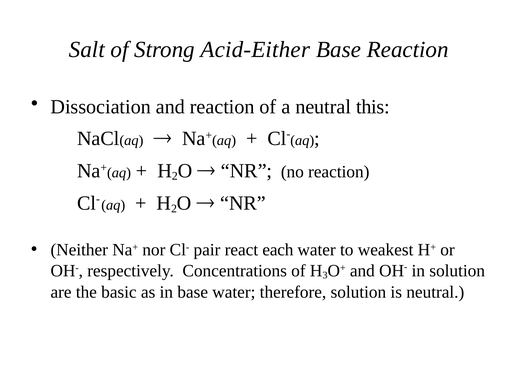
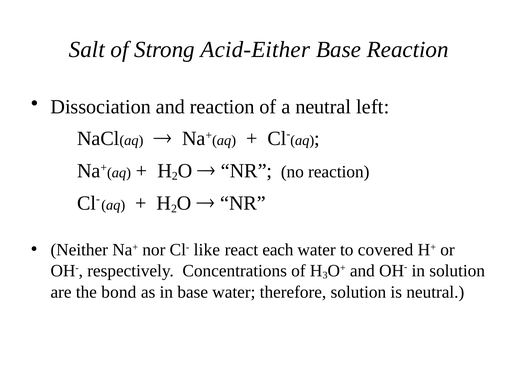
this: this -> left
pair: pair -> like
weakest: weakest -> covered
basic: basic -> bond
